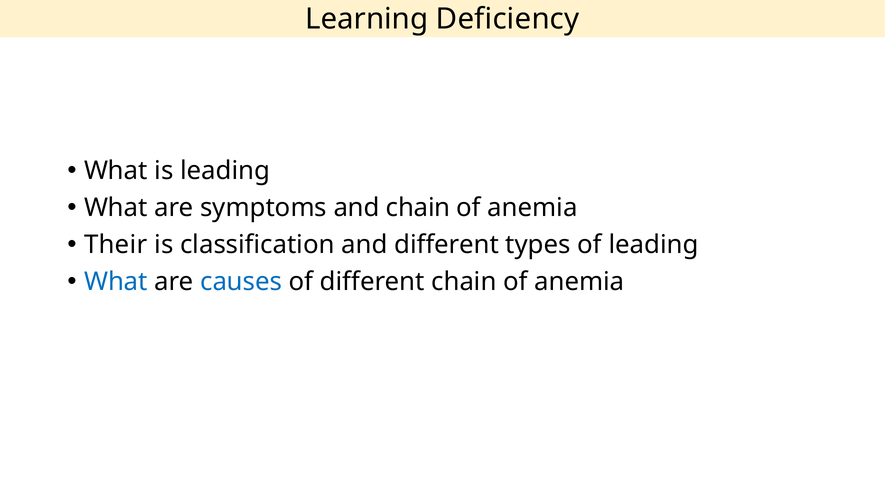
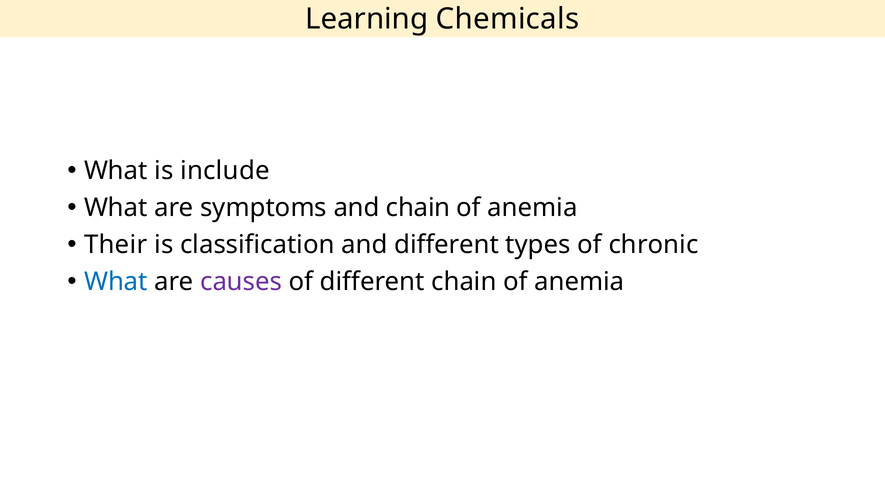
Deficiency: Deficiency -> Chemicals
is leading: leading -> include
of leading: leading -> chronic
causes colour: blue -> purple
